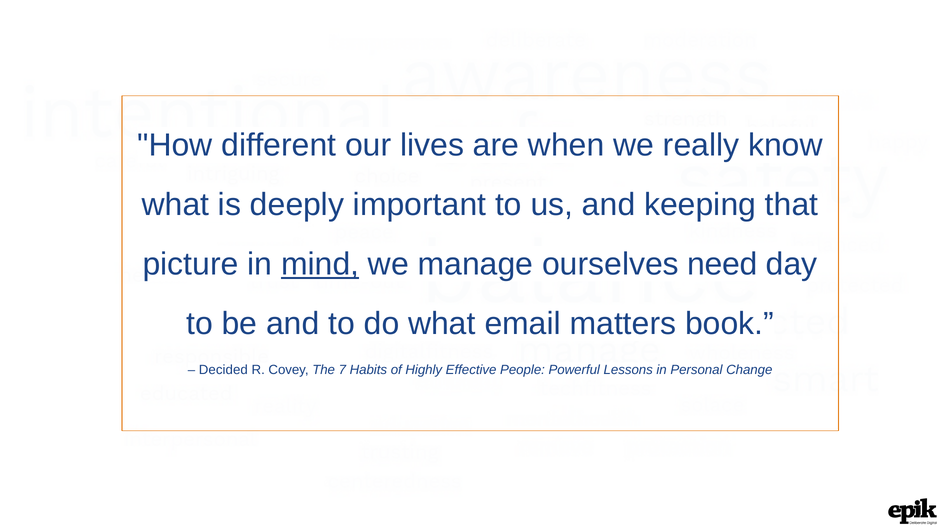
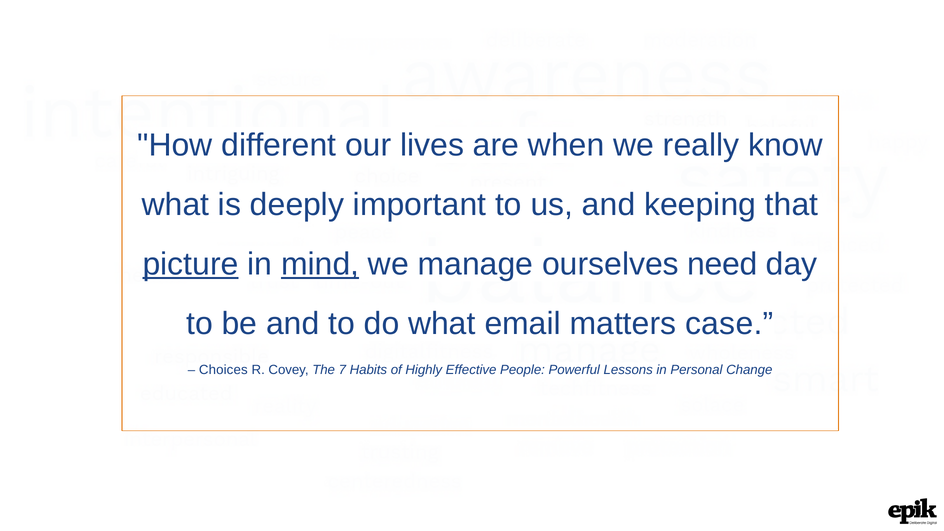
picture underline: none -> present
book: book -> case
Decided: Decided -> Choices
